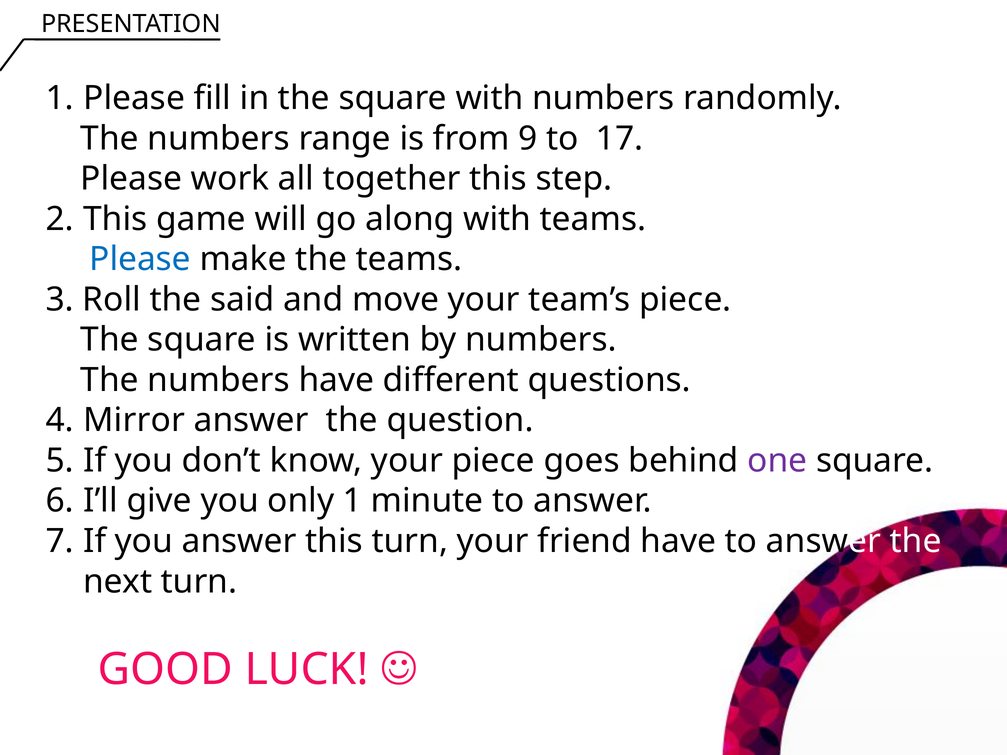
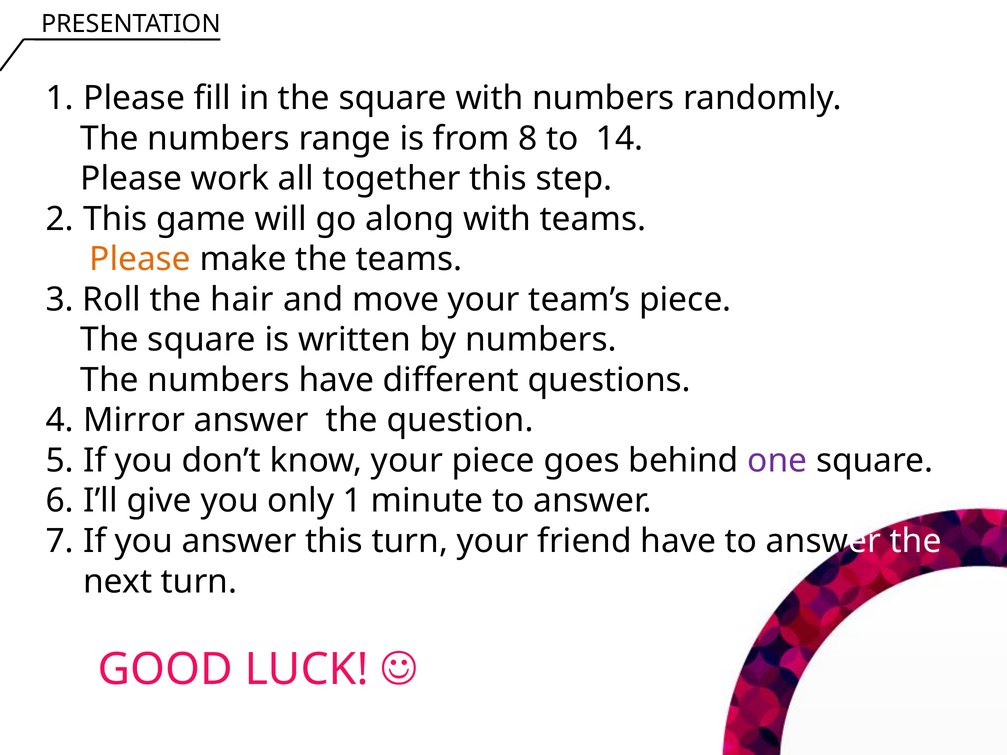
9: 9 -> 8
17: 17 -> 14
Please at (140, 259) colour: blue -> orange
said: said -> hair
